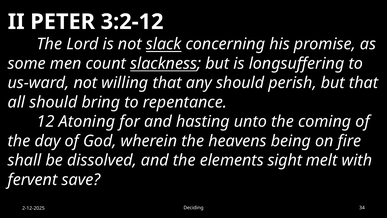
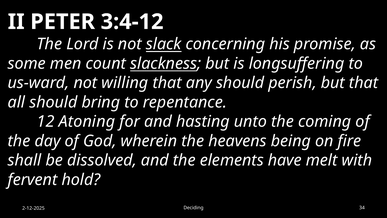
3:2-12: 3:2-12 -> 3:4-12
sight: sight -> have
save: save -> hold
